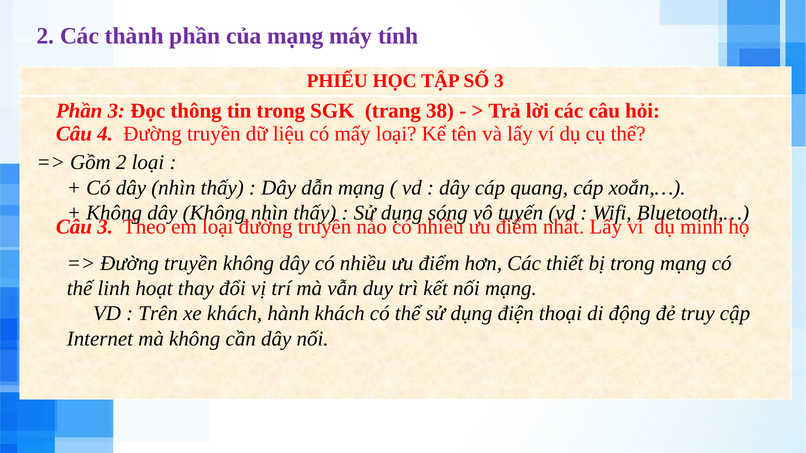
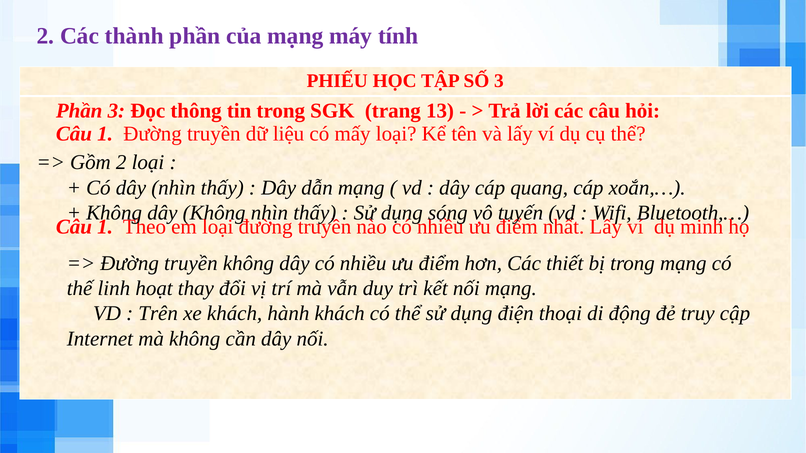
38: 38 -> 13
4 at (105, 134): 4 -> 1
3 at (105, 227): 3 -> 1
